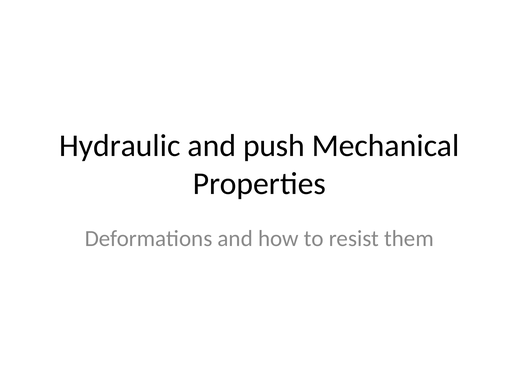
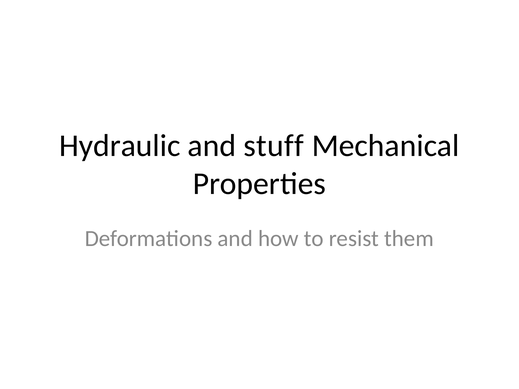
push: push -> stuff
